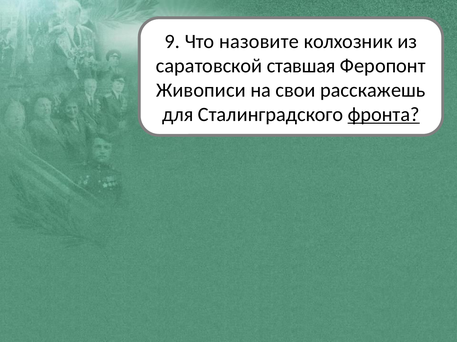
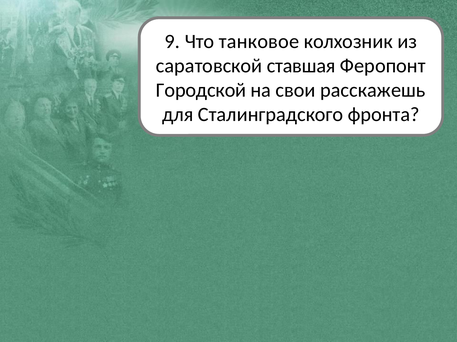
назовите: назовите -> танковое
Живописи: Живописи -> Городской
фронта underline: present -> none
